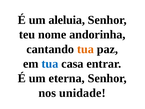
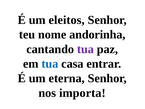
aleluia: aleluia -> eleitos
tua at (85, 49) colour: orange -> purple
unidade: unidade -> importa
